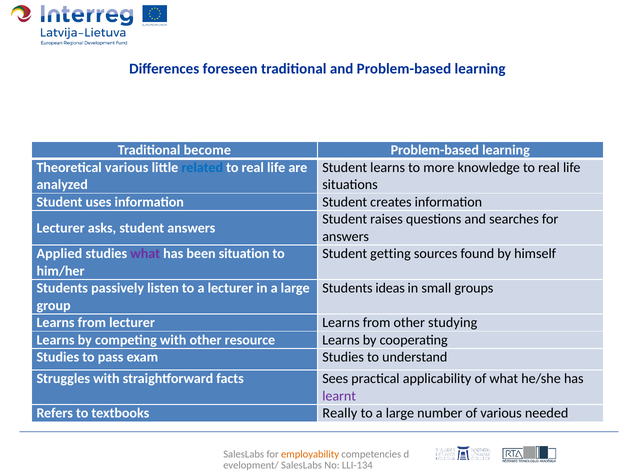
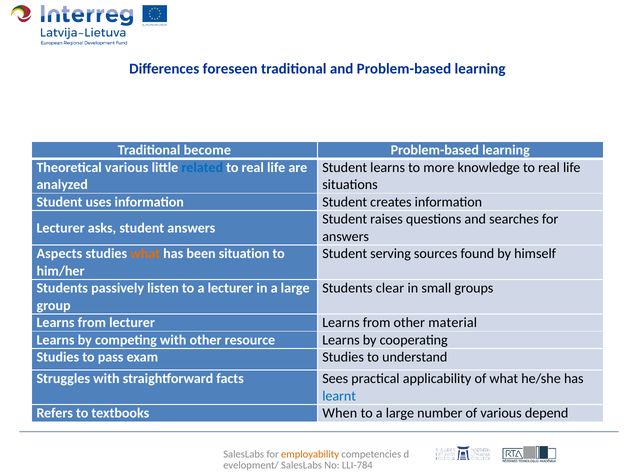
Applied: Applied -> Aspects
what at (145, 254) colour: purple -> orange
getting: getting -> serving
ideas: ideas -> clear
studying: studying -> material
learnt colour: purple -> blue
Really: Really -> When
needed: needed -> depend
LLI-134: LLI-134 -> LLI-784
